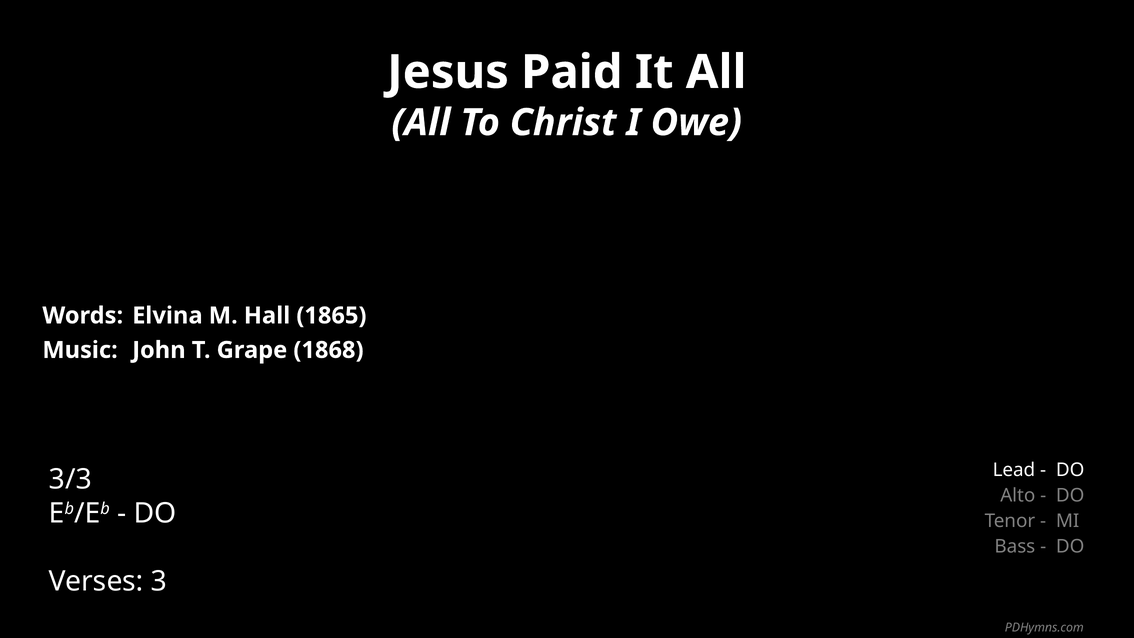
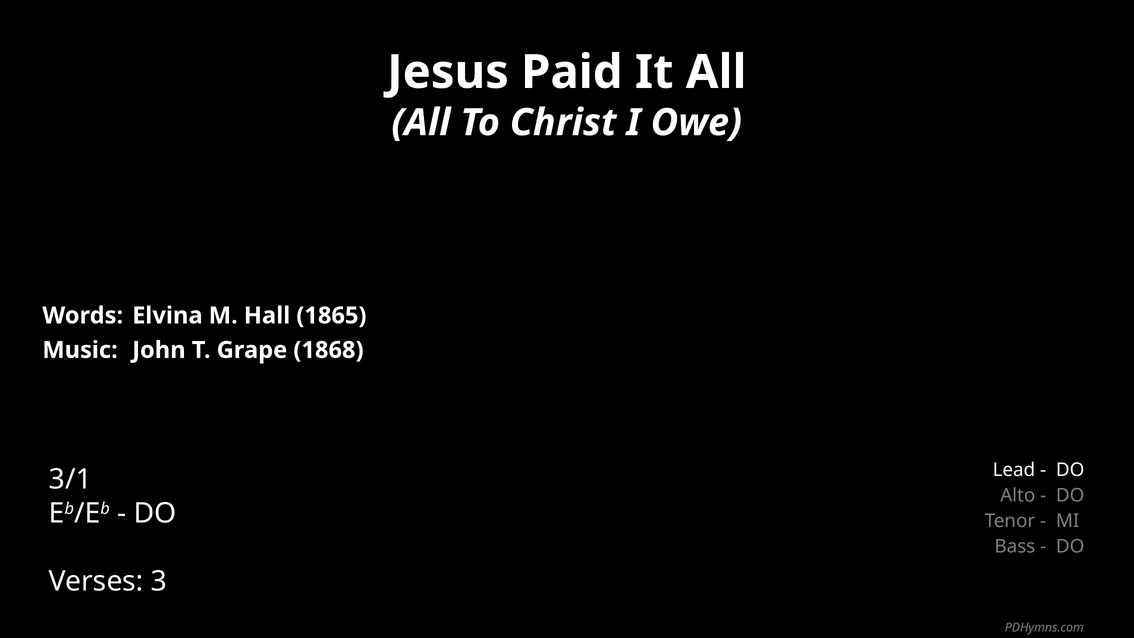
3/3: 3/3 -> 3/1
